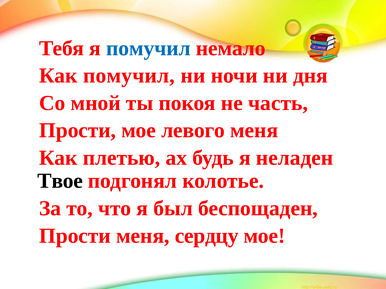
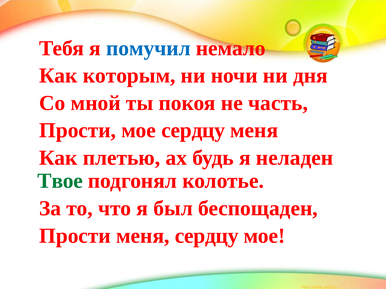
Как помучил: помучил -> которым
мое левого: левого -> сердцу
Твое colour: black -> green
